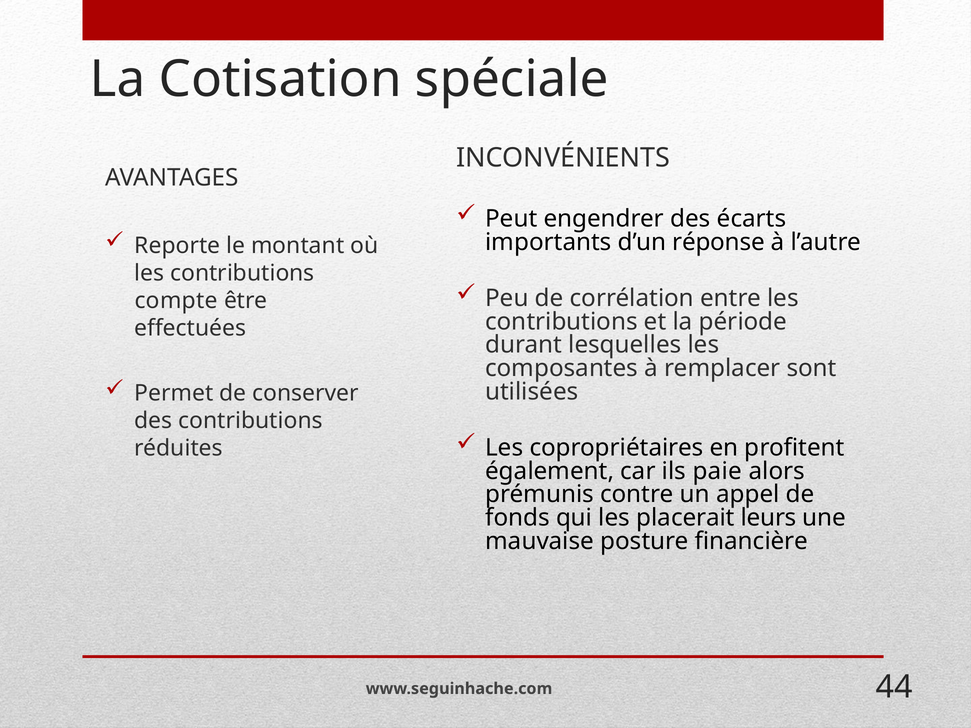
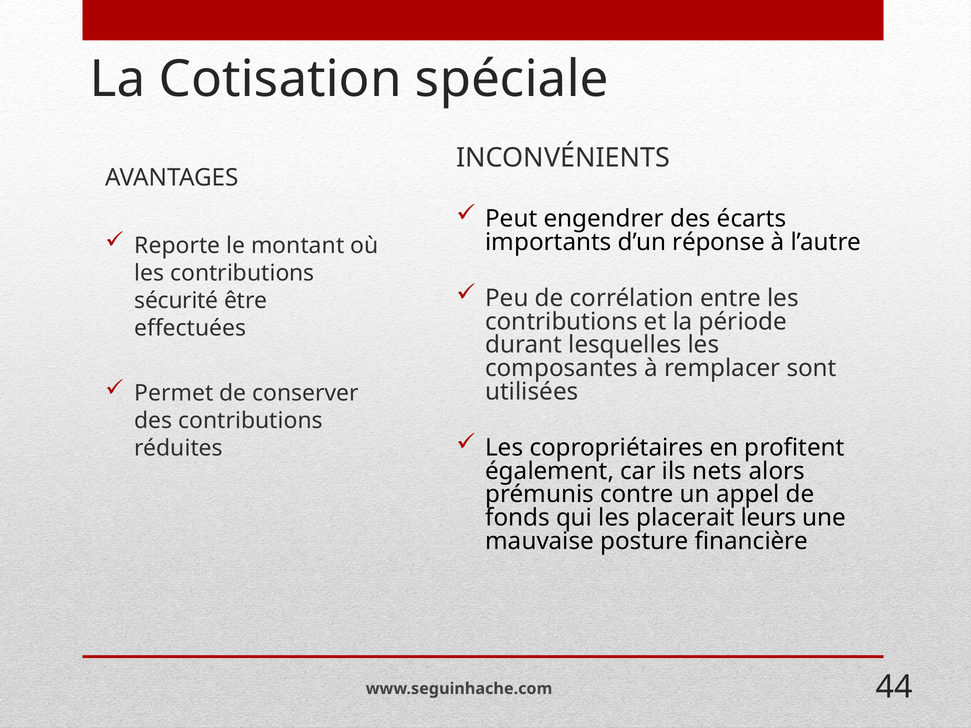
compte: compte -> sécurité
paie: paie -> nets
